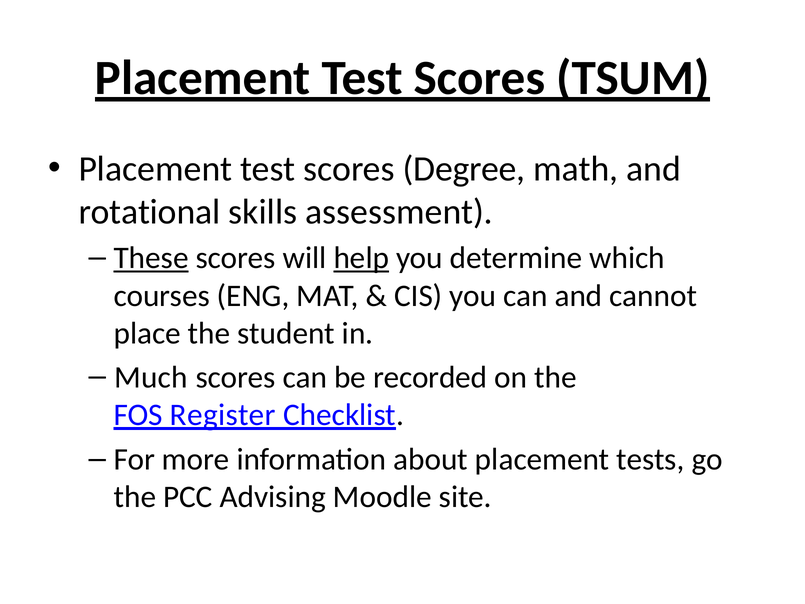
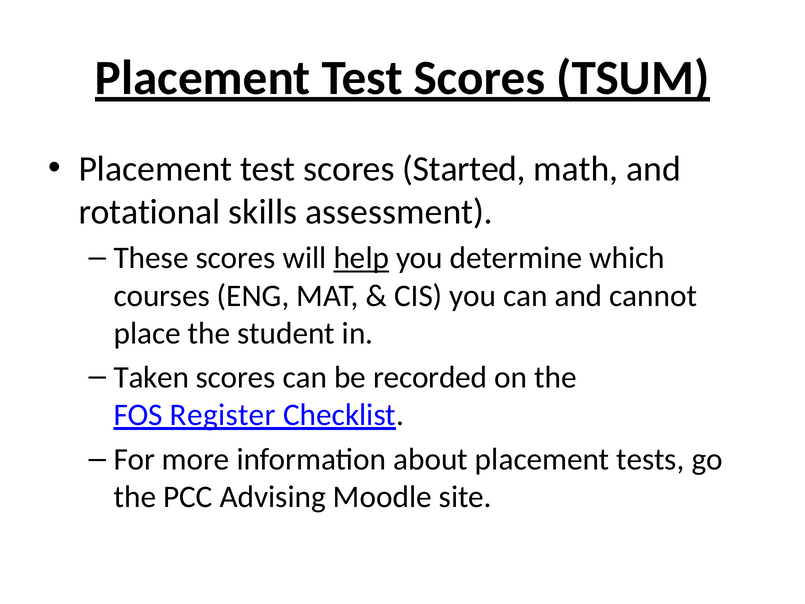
Degree: Degree -> Started
These underline: present -> none
Much: Much -> Taken
